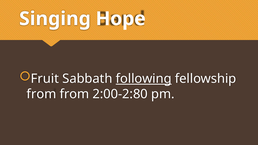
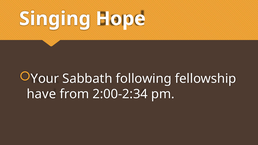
Fruit: Fruit -> Your
following underline: present -> none
from at (41, 94): from -> have
2:00-2:80: 2:00-2:80 -> 2:00-2:34
